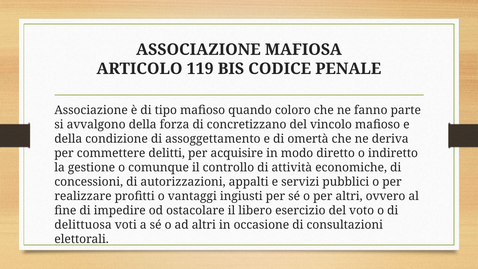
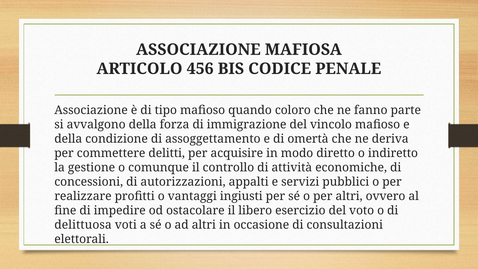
119: 119 -> 456
concretizzano: concretizzano -> immigrazione
